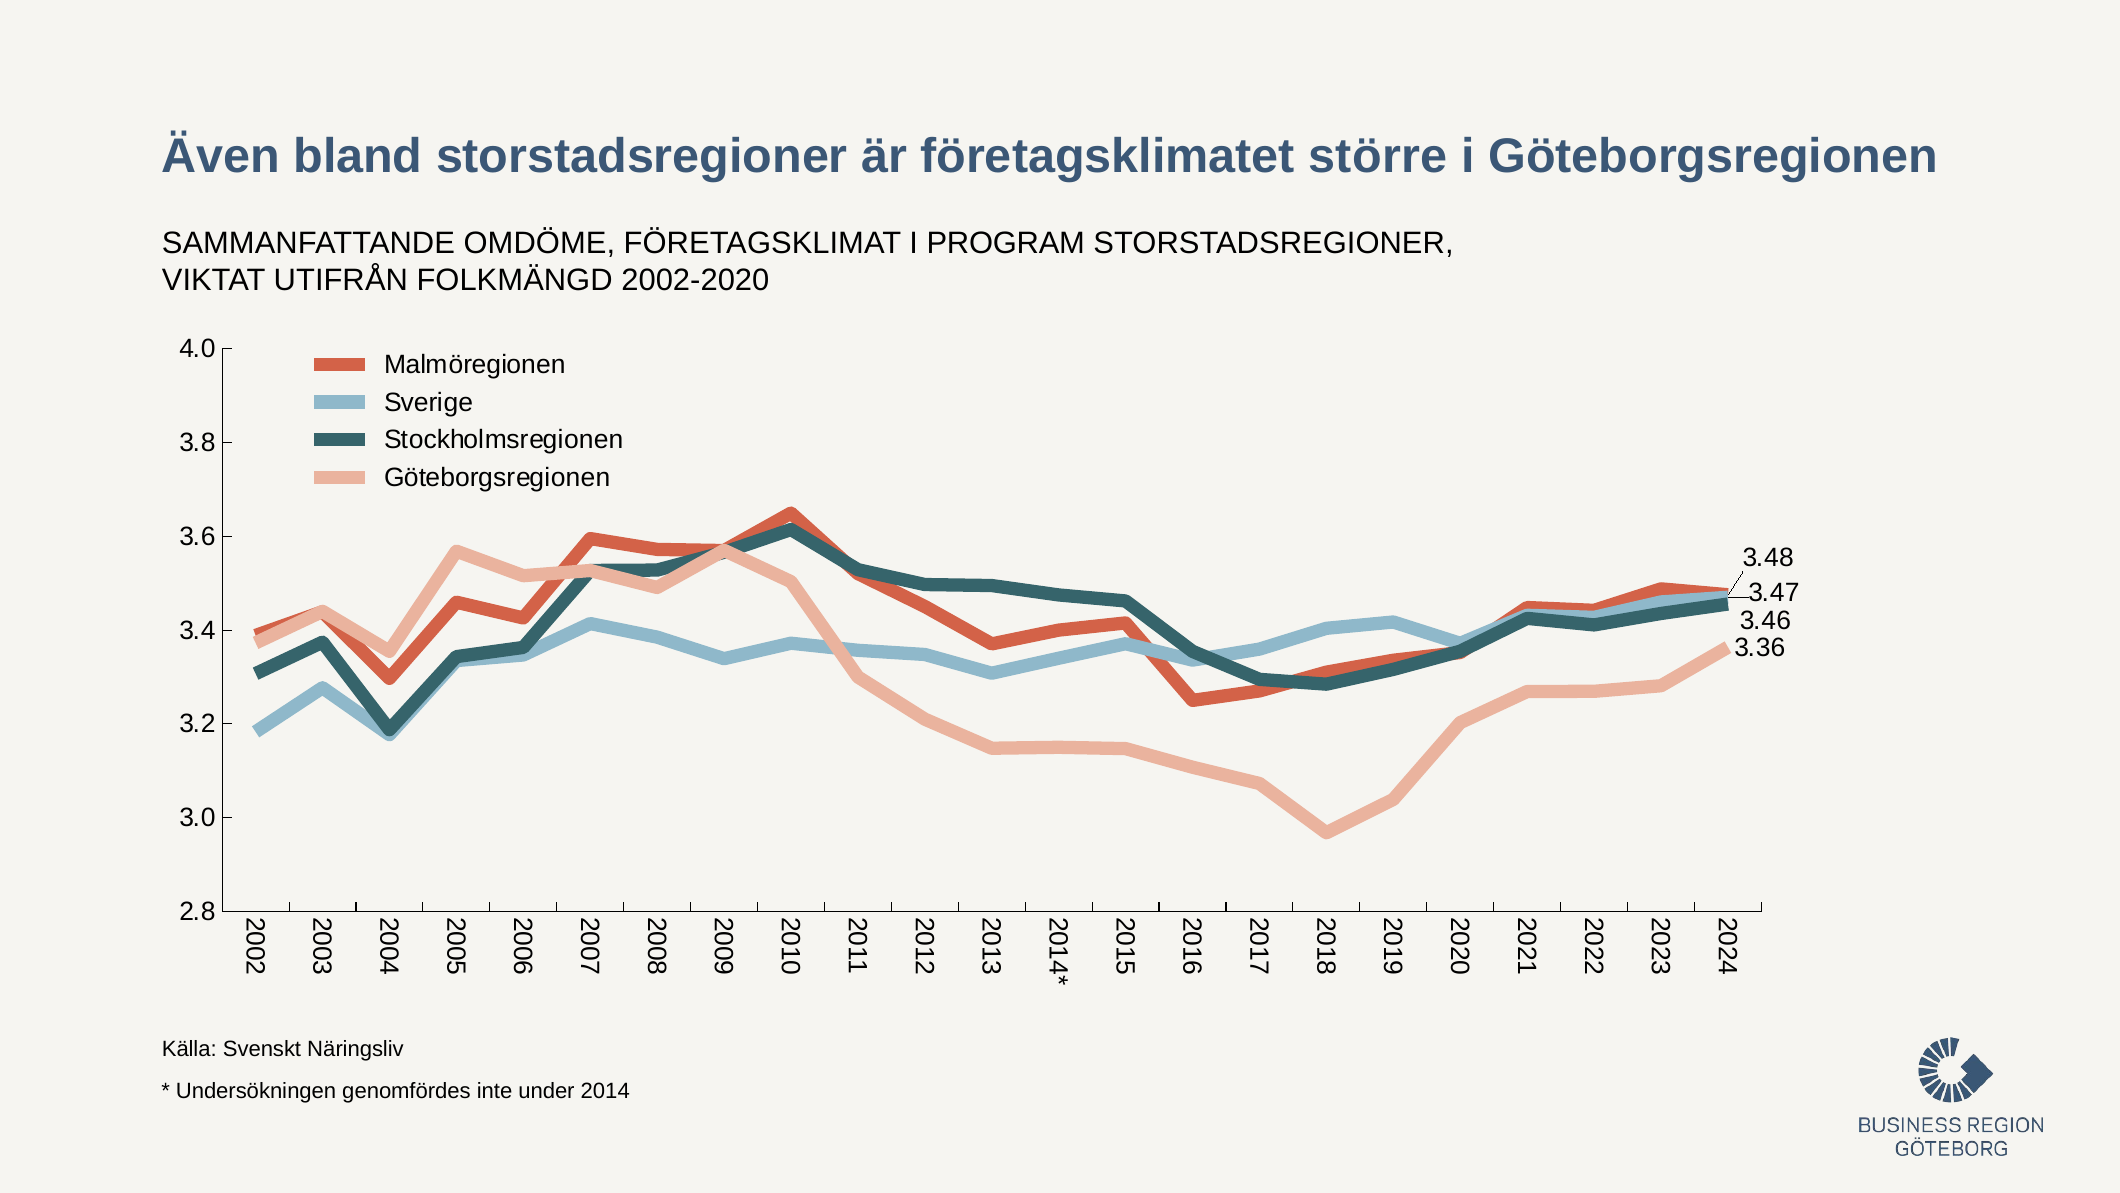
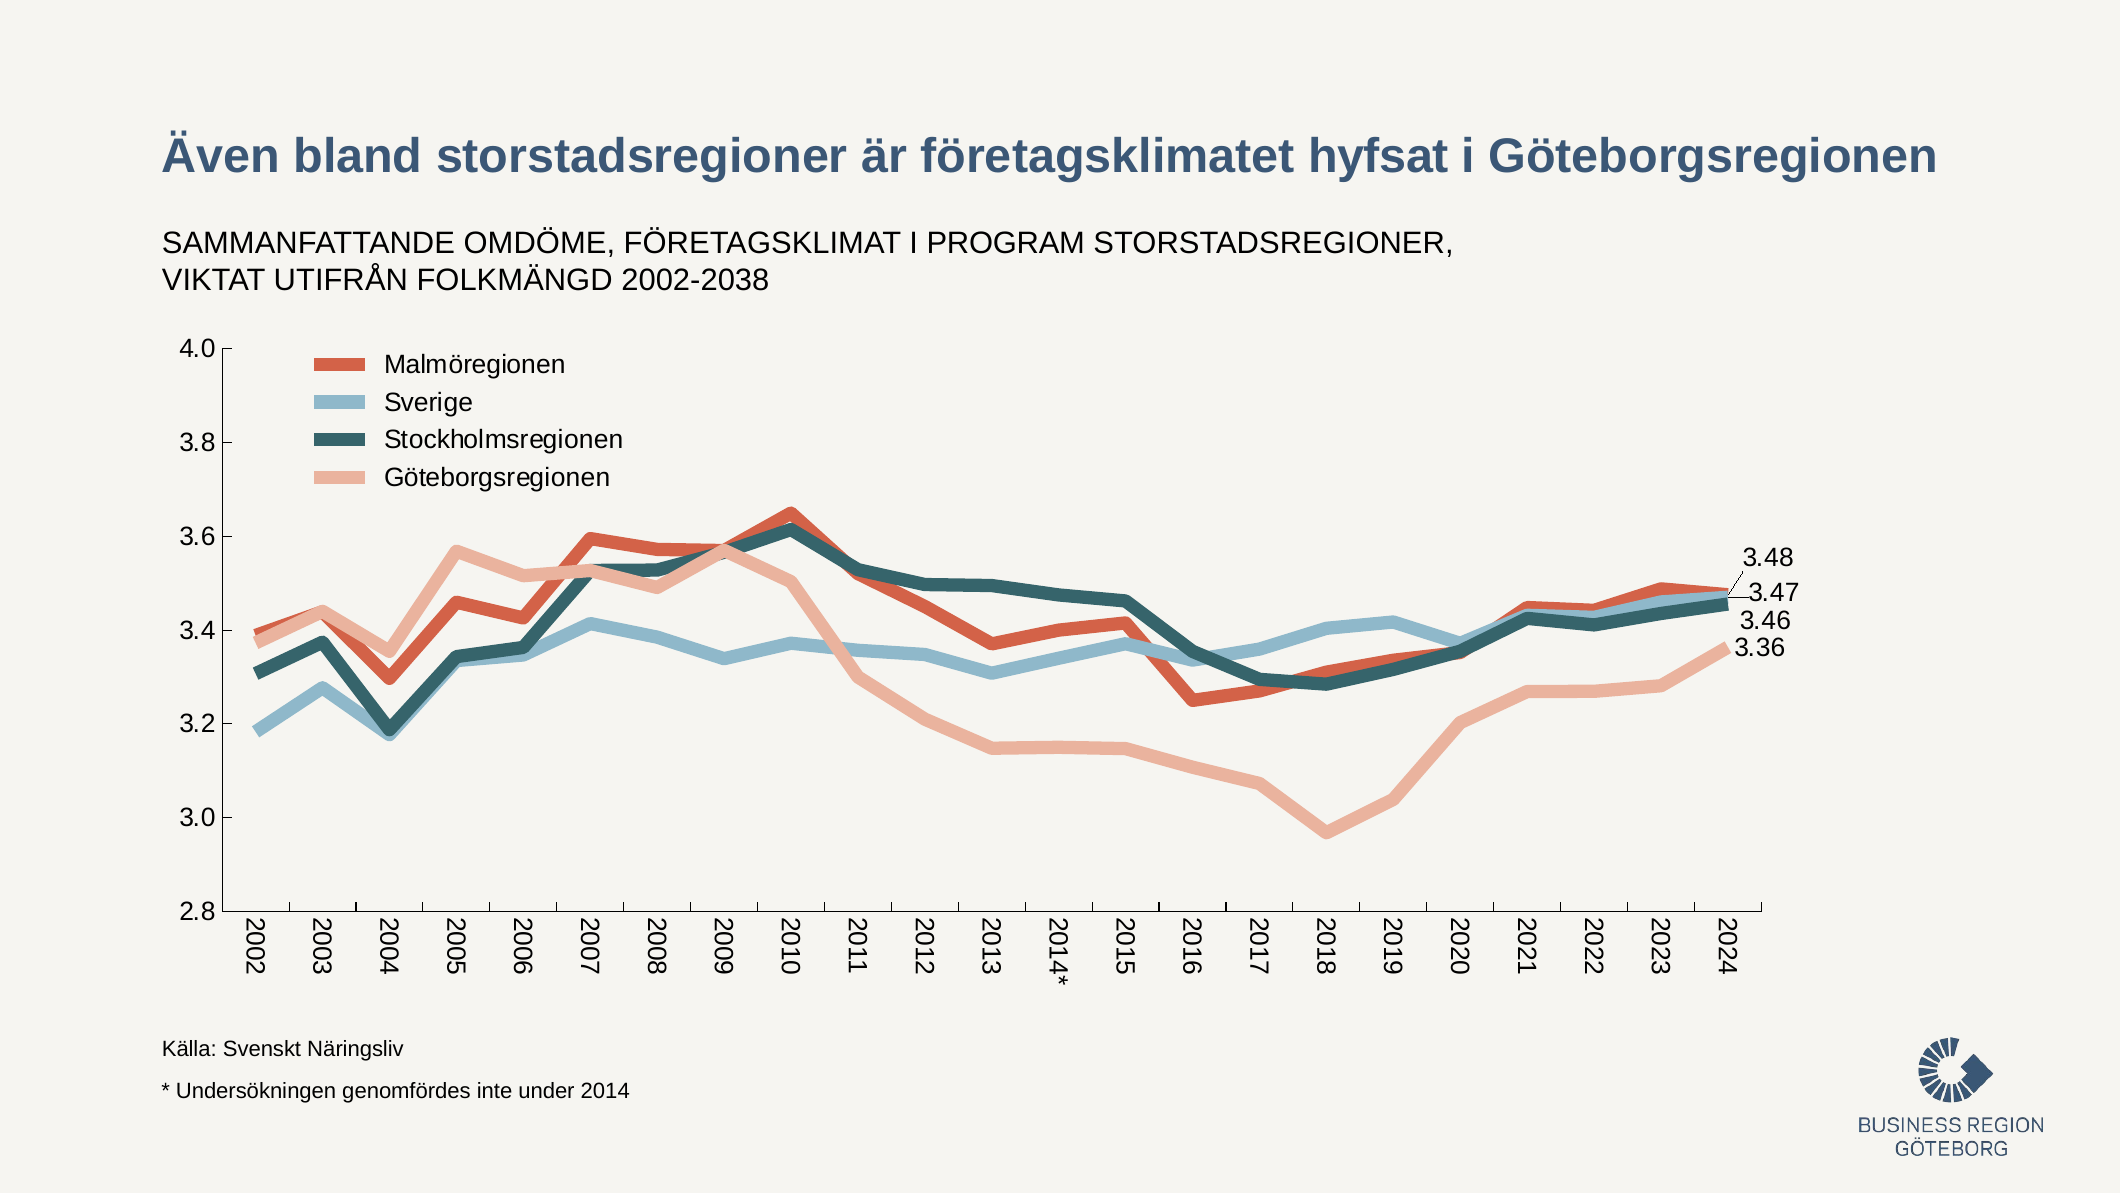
större: större -> hyfsat
2002-2020: 2002-2020 -> 2002-2038
